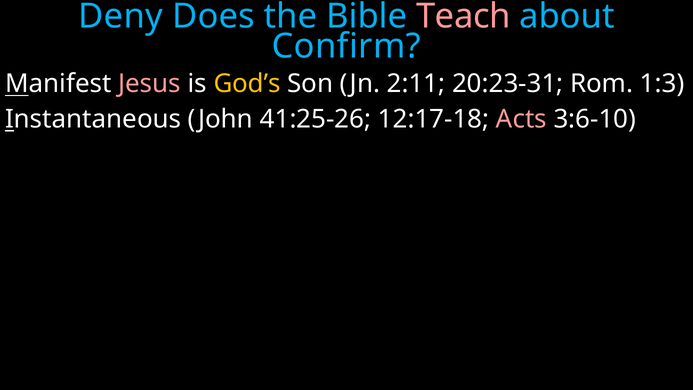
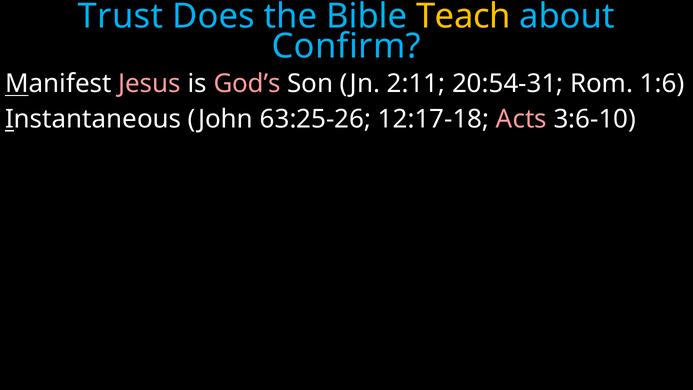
Deny: Deny -> Trust
Teach colour: pink -> yellow
God’s colour: yellow -> pink
20:23-31: 20:23-31 -> 20:54-31
1:3: 1:3 -> 1:6
41:25-26: 41:25-26 -> 63:25-26
